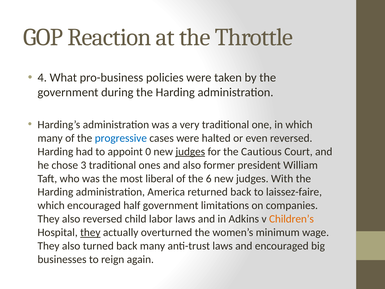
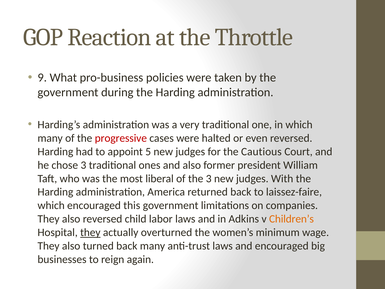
4: 4 -> 9
progressive colour: blue -> red
0: 0 -> 5
judges at (190, 151) underline: present -> none
the 6: 6 -> 3
half: half -> this
